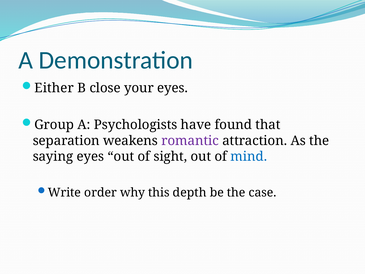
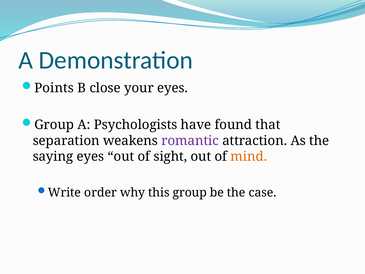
Either: Either -> Points
mind colour: blue -> orange
this depth: depth -> group
